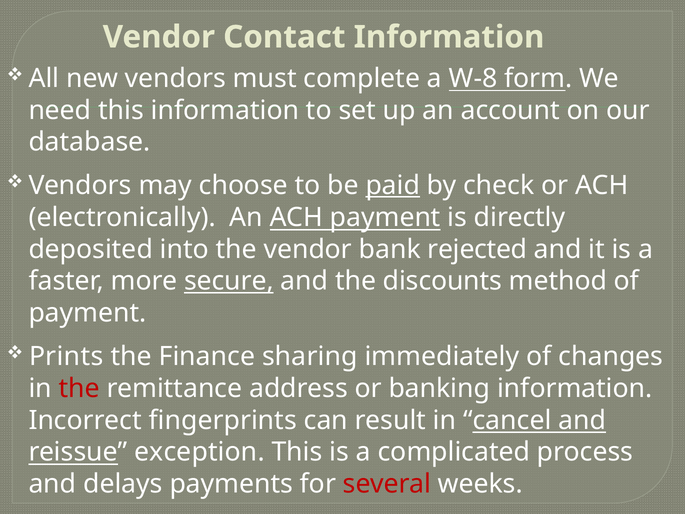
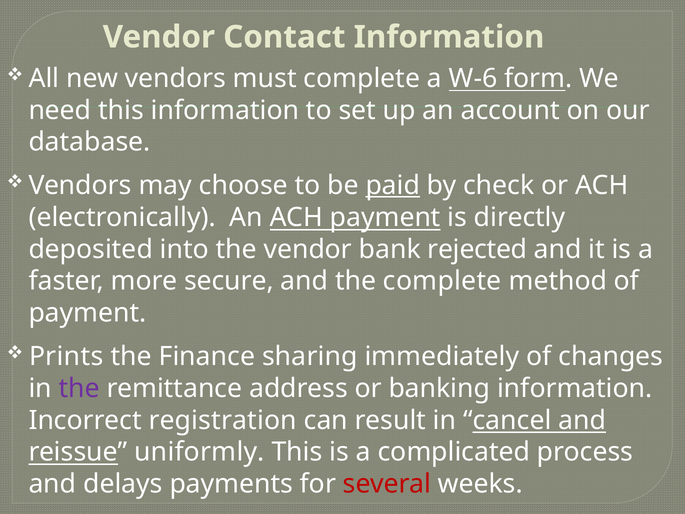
W-8: W-8 -> W-6
secure underline: present -> none
the discounts: discounts -> complete
the at (79, 388) colour: red -> purple
fingerprints: fingerprints -> registration
exception: exception -> uniformly
